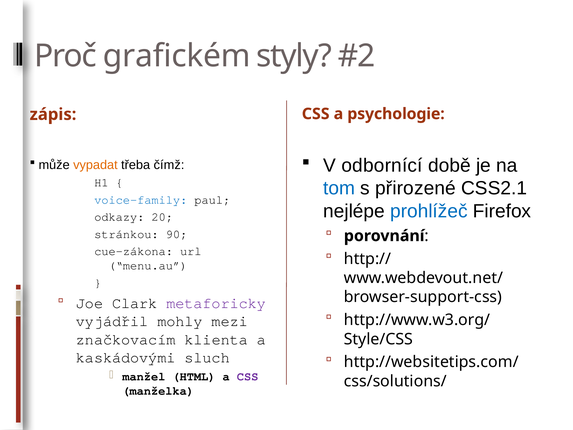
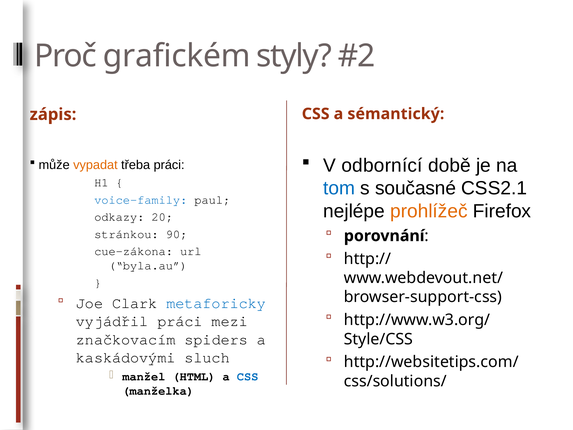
psychologie: psychologie -> sémantický
třeba čímž: čímž -> práci
přirozené: přirozené -> současné
prohlížeč colour: blue -> orange
menu.au: menu.au -> byla.au
metaforicky colour: purple -> blue
vyjádřil mohly: mohly -> práci
klienta: klienta -> spiders
CSS at (248, 376) colour: purple -> blue
